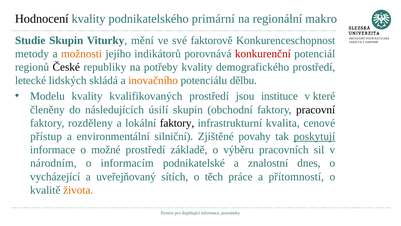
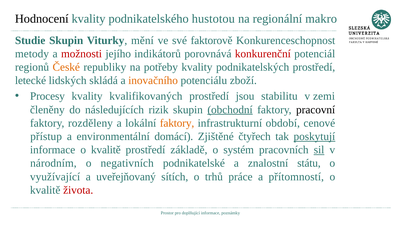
primární: primární -> hustotou
možnosti colour: orange -> red
České colour: black -> orange
demografického: demografického -> podnikatelských
dělbu: dělbu -> zboží
Modelu: Modelu -> Procesy
instituce: instituce -> stabilitu
které: které -> zemi
úsilí: úsilí -> rizik
obchodní underline: none -> present
faktory at (177, 123) colour: black -> orange
kvalita: kvalita -> období
silniční: silniční -> domácí
povahy: povahy -> čtyřech
informace o možné: možné -> kvalitě
výběru: výběru -> systém
sil underline: none -> present
informacím: informacím -> negativních
dnes: dnes -> státu
vycházející: vycházející -> využívající
těch: těch -> trhů
života colour: orange -> red
